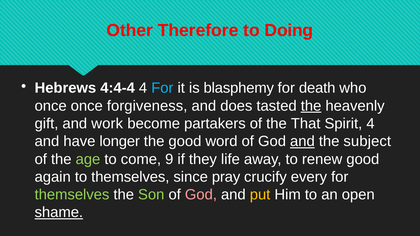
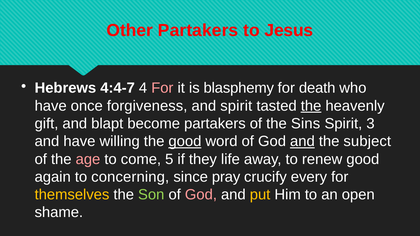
Other Therefore: Therefore -> Partakers
Doing: Doing -> Jesus
4:4-4: 4:4-4 -> 4:4-7
For at (162, 88) colour: light blue -> pink
once at (51, 106): once -> have
and does: does -> spirit
work: work -> blapt
That: That -> Sins
Spirit 4: 4 -> 3
longer: longer -> willing
good at (185, 142) underline: none -> present
age colour: light green -> pink
9: 9 -> 5
to themselves: themselves -> concerning
themselves at (72, 195) colour: light green -> yellow
shame underline: present -> none
